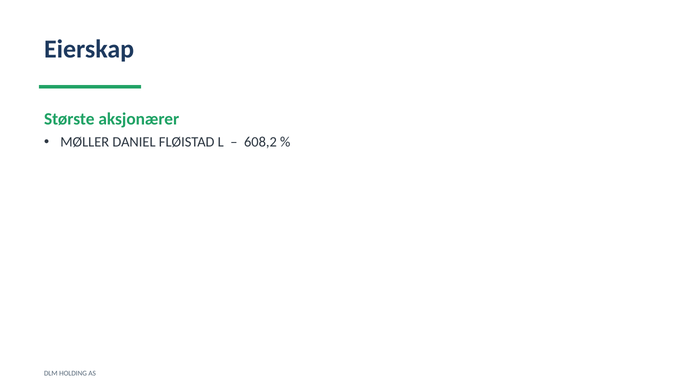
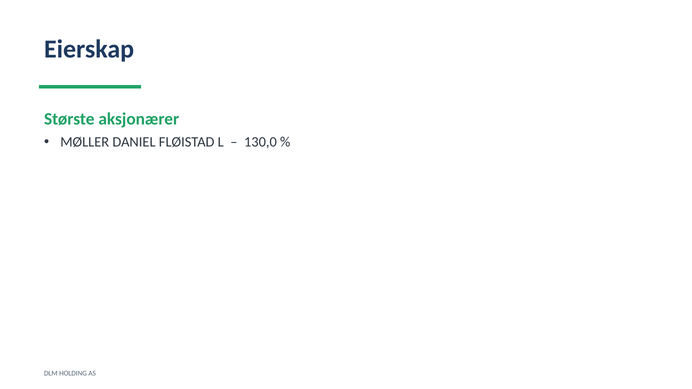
608,2: 608,2 -> 130,0
